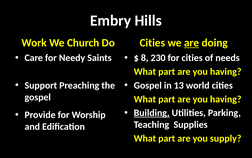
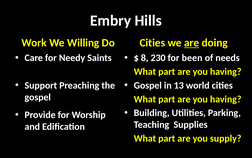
Church: Church -> Willing
for cities: cities -> been
Building underline: present -> none
